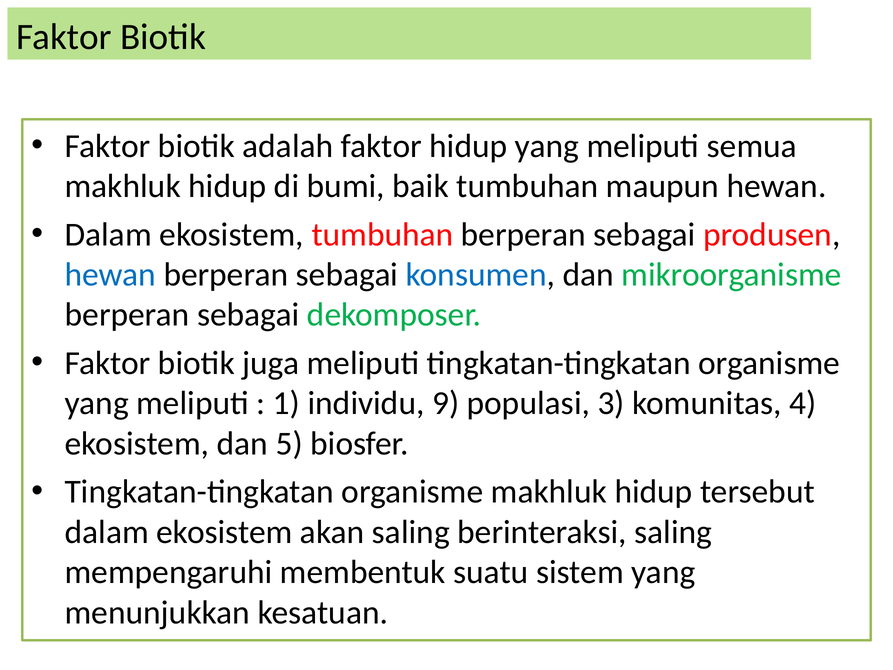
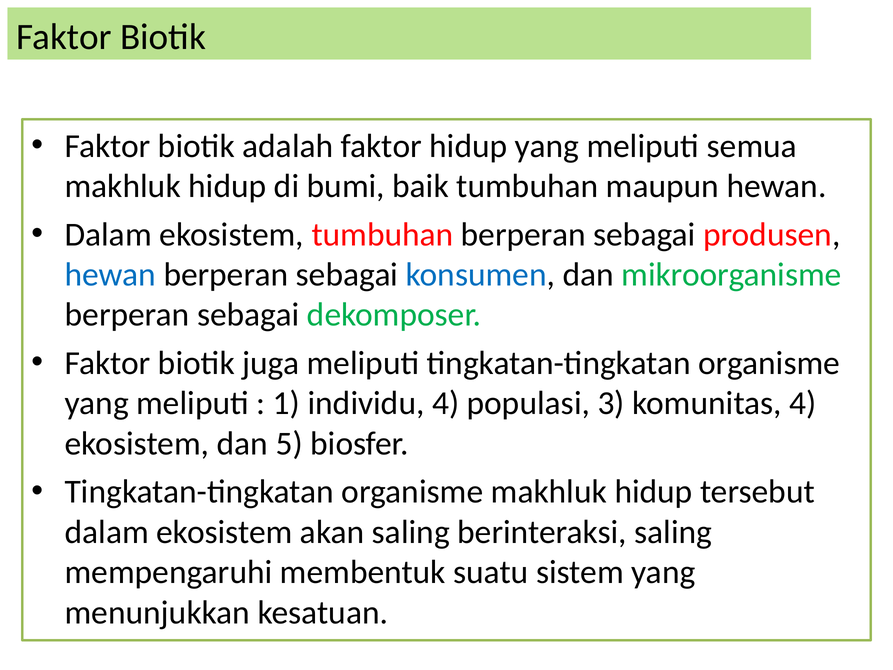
individu 9: 9 -> 4
